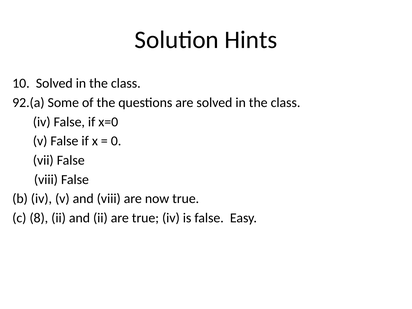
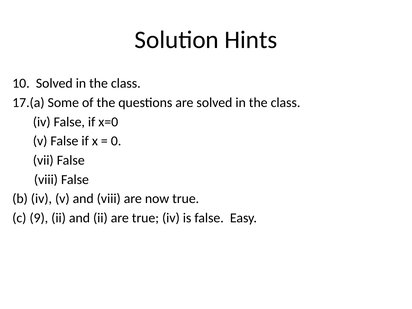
92.(a: 92.(a -> 17.(a
8: 8 -> 9
